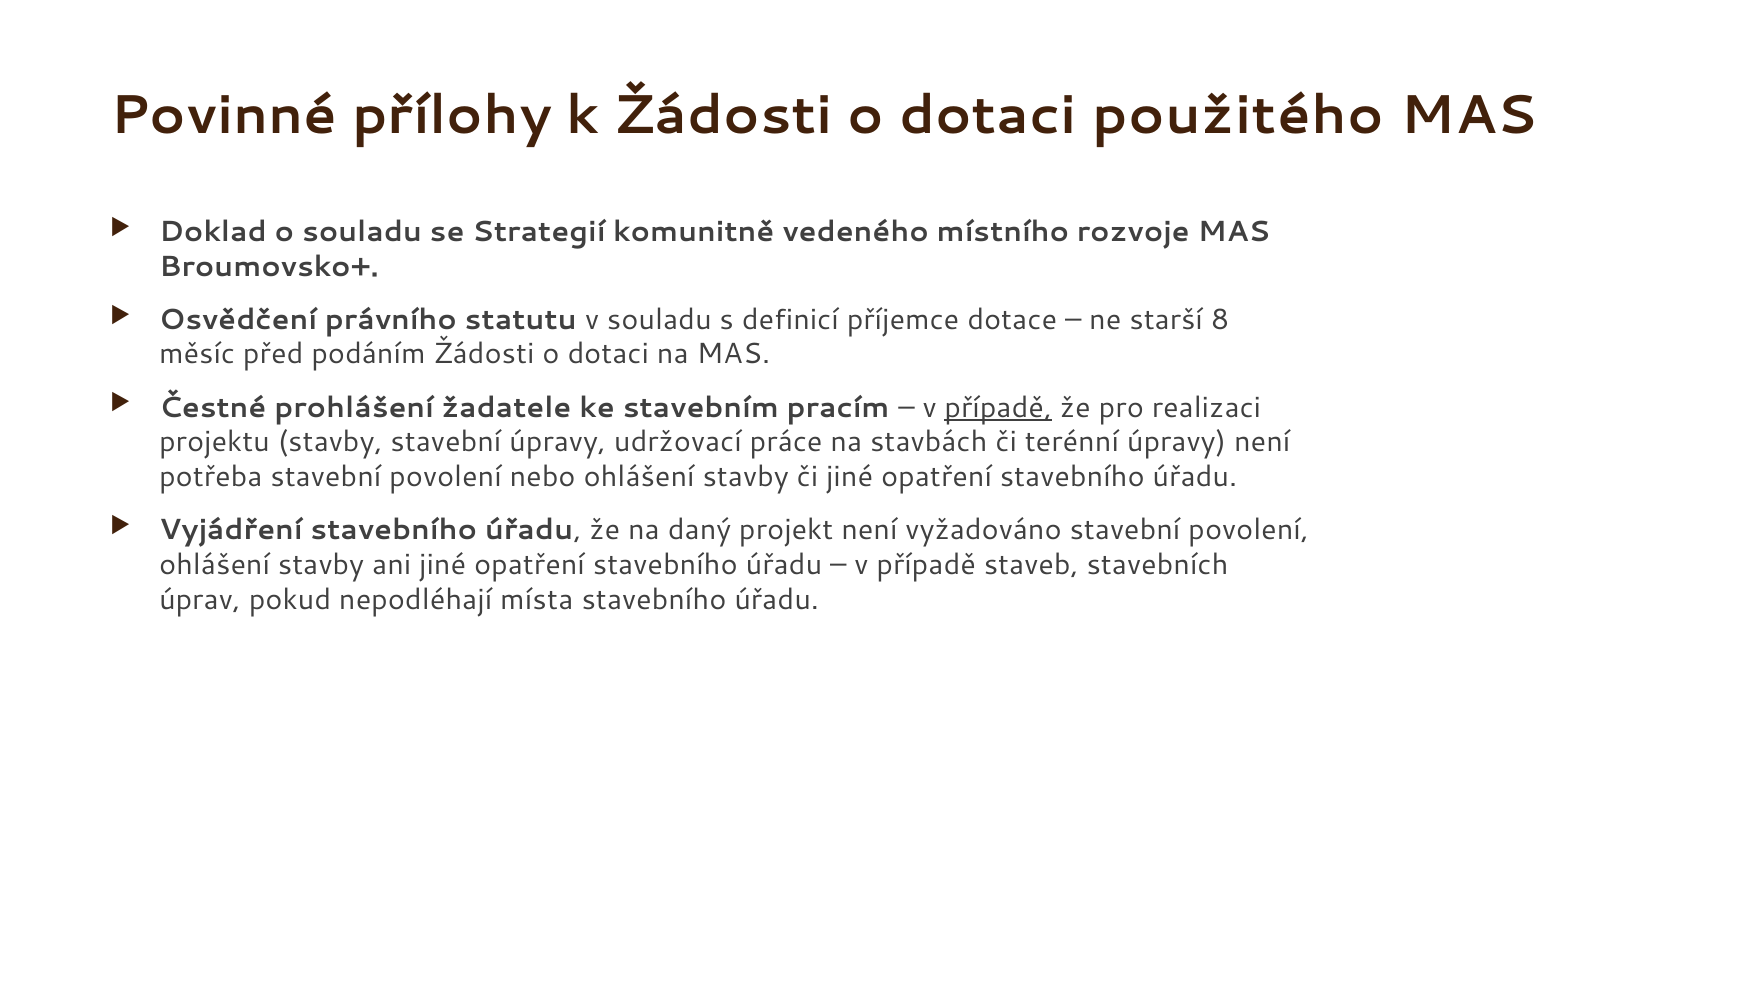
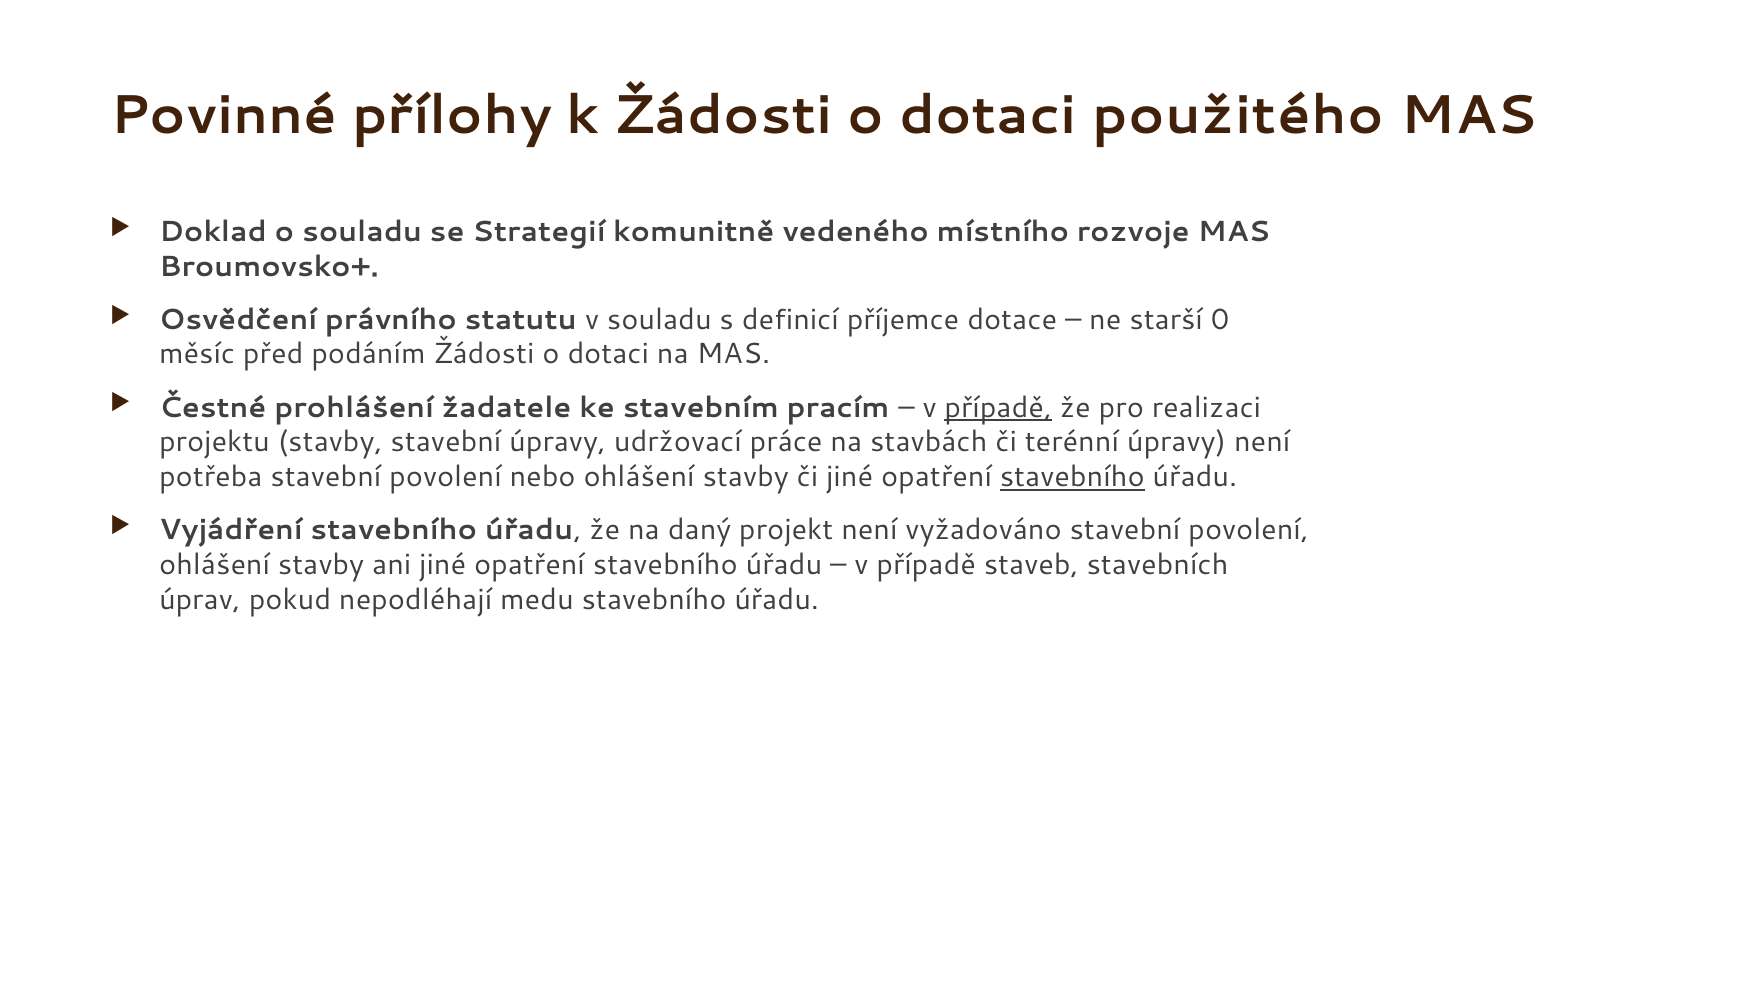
8: 8 -> 0
stavebního at (1072, 477) underline: none -> present
místa: místa -> medu
